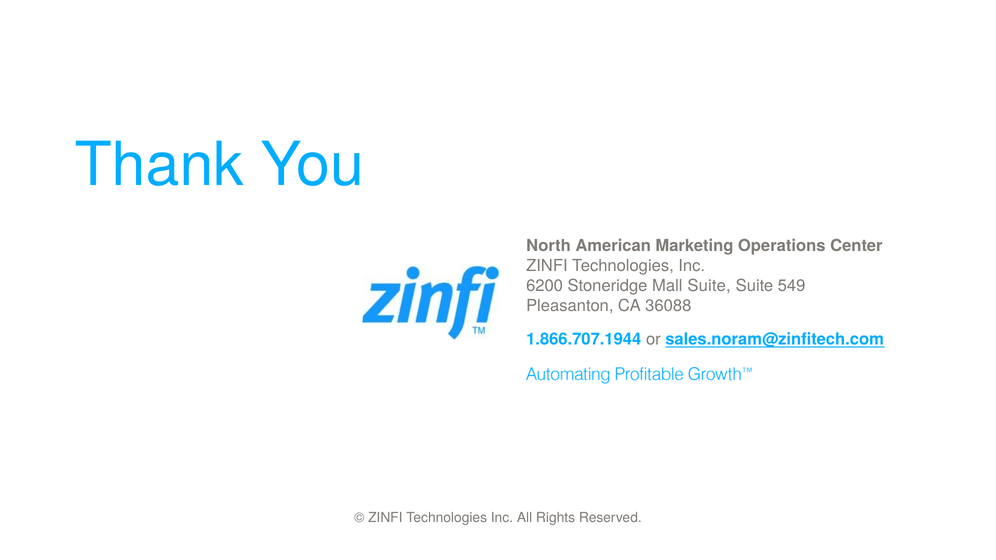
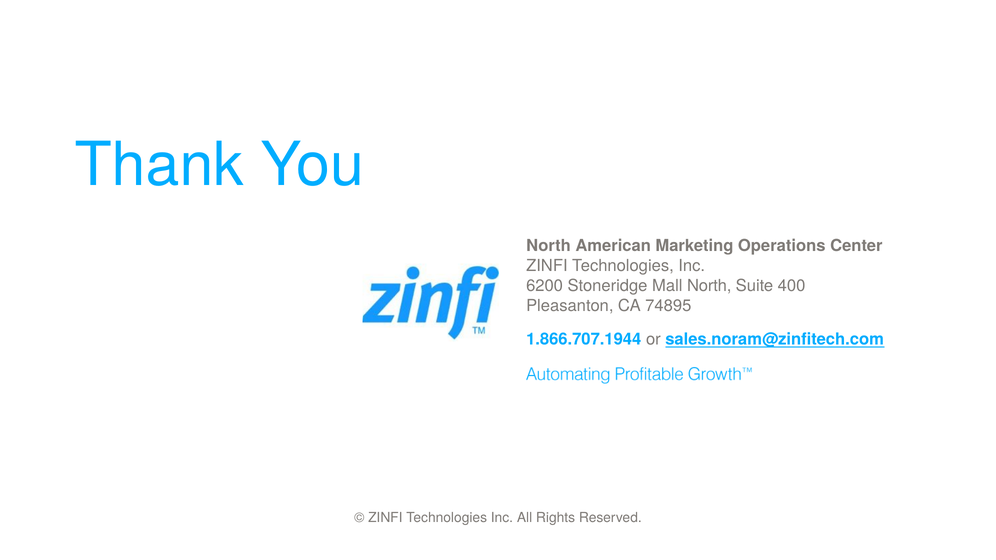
Mall Suite: Suite -> North
549: 549 -> 400
36088: 36088 -> 74895
